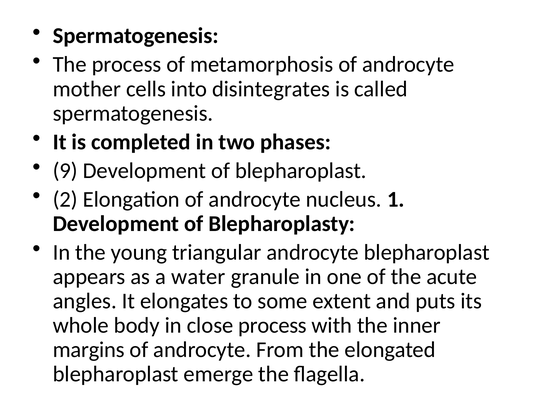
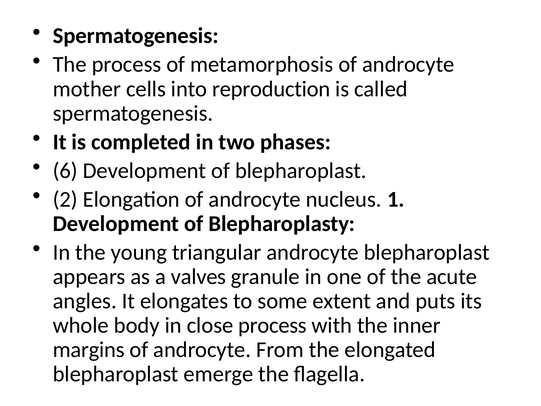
disintegrates: disintegrates -> reproduction
9: 9 -> 6
water: water -> valves
